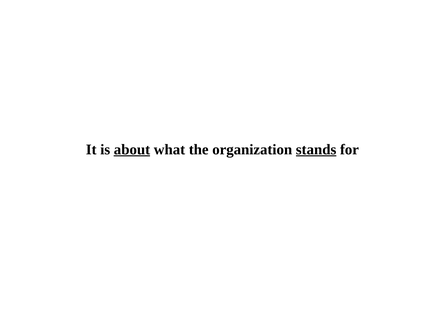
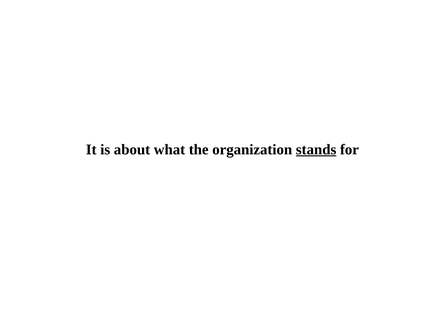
about underline: present -> none
